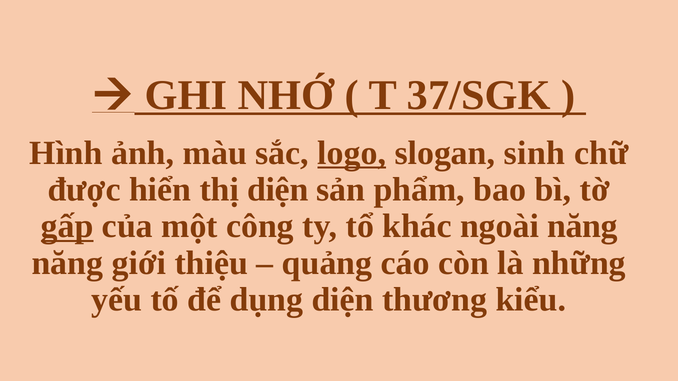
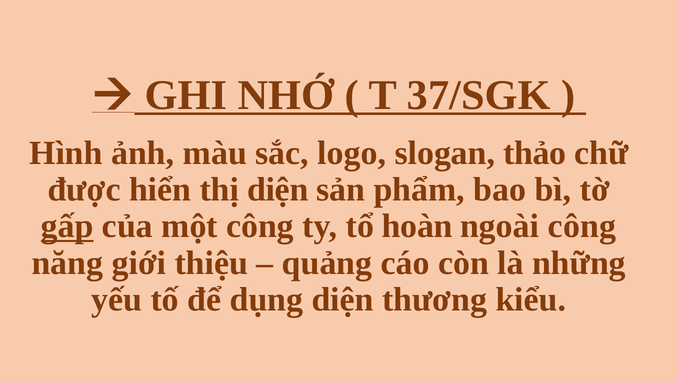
logo underline: present -> none
sinh: sinh -> thảo
khác: khác -> hoàn
ngoài năng: năng -> công
